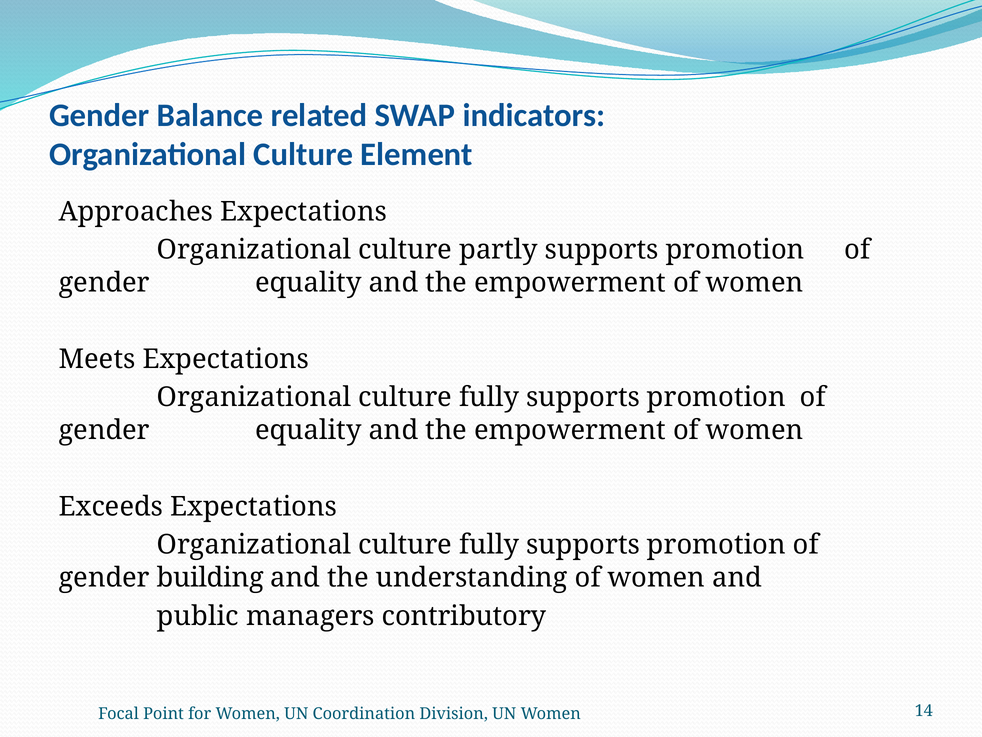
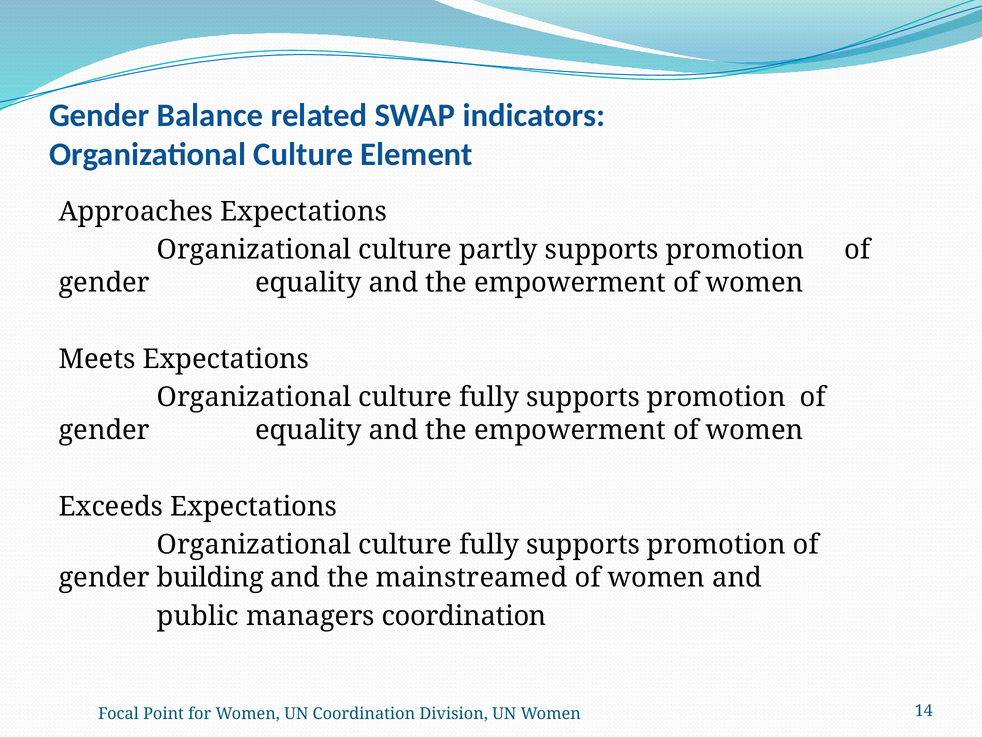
understanding: understanding -> mainstreamed
managers contributory: contributory -> coordination
